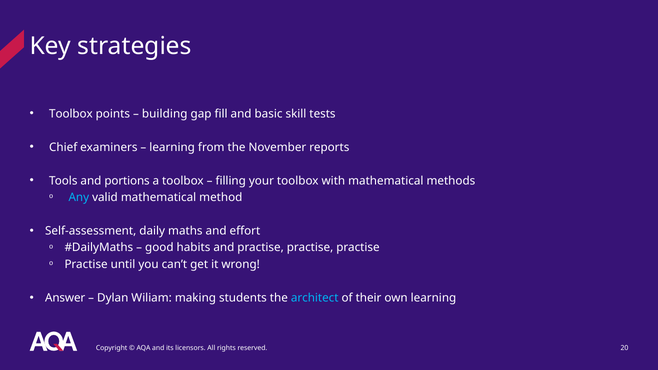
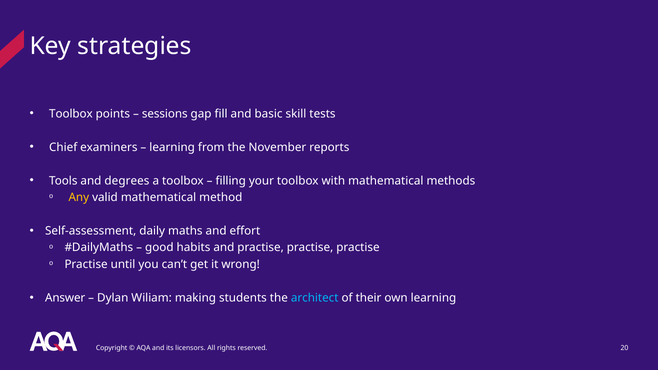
building: building -> sessions
portions: portions -> degrees
Any colour: light blue -> yellow
